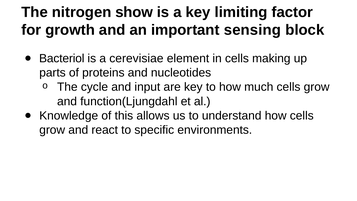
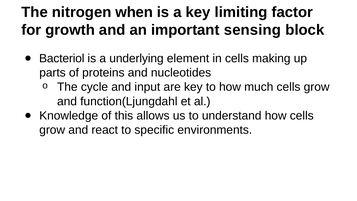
show: show -> when
cerevisiae: cerevisiae -> underlying
